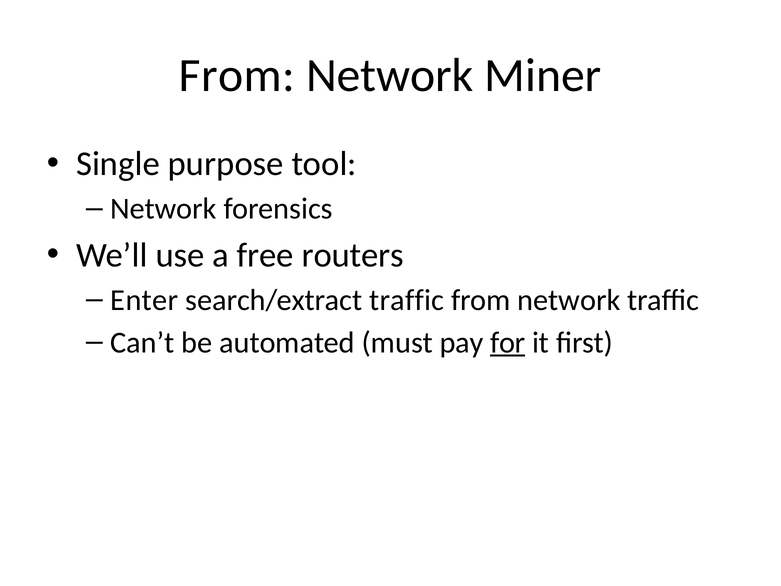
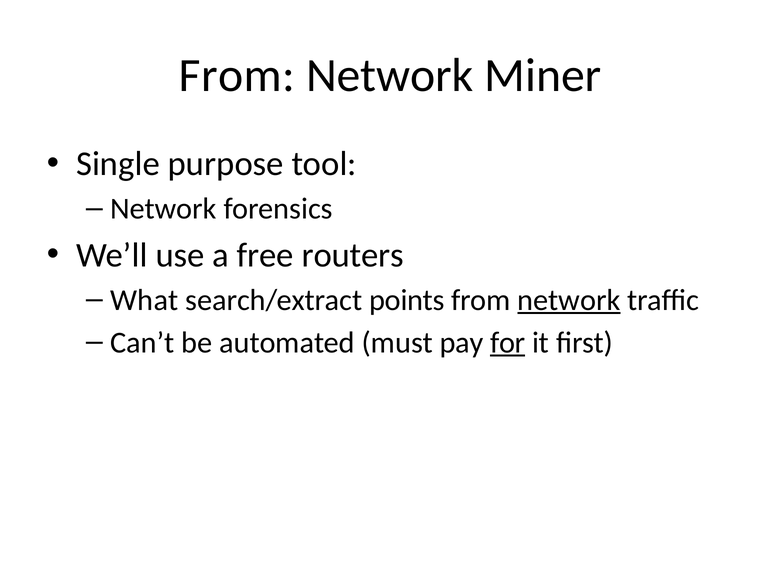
Enter: Enter -> What
search/extract traffic: traffic -> points
network at (569, 300) underline: none -> present
